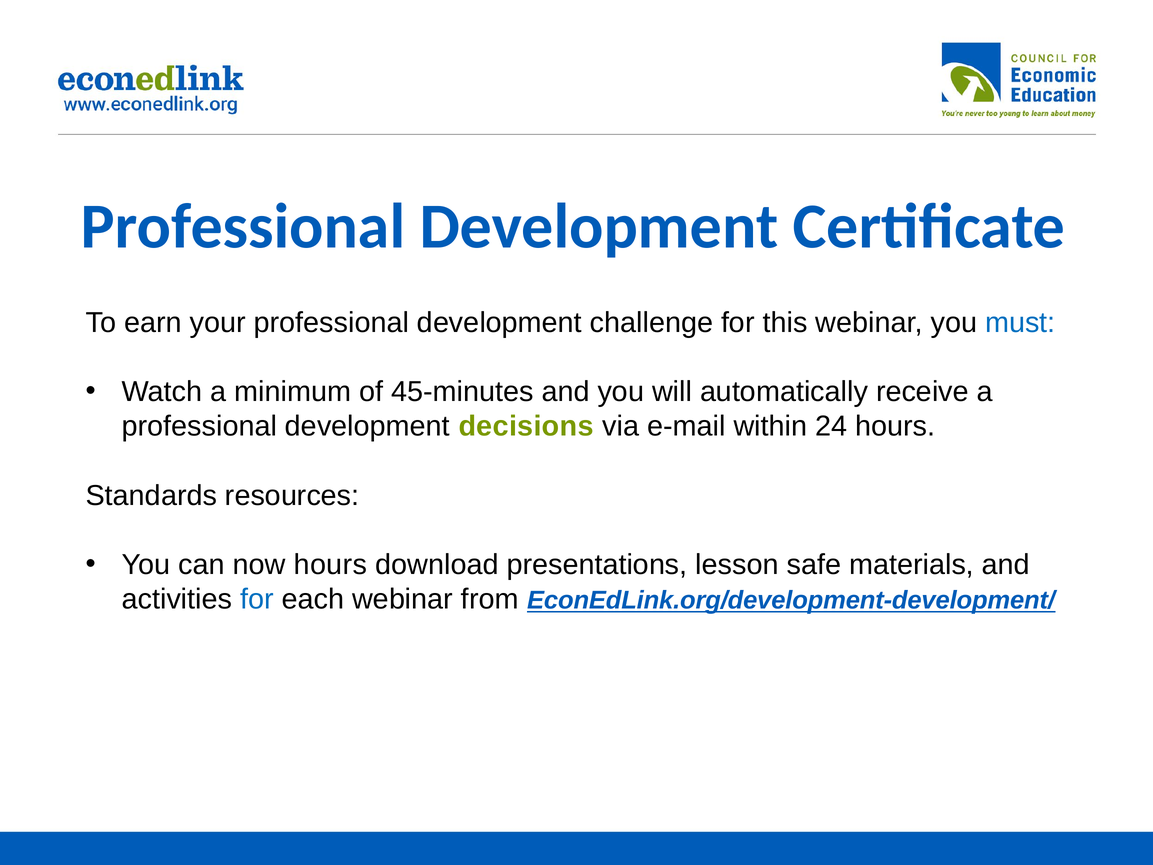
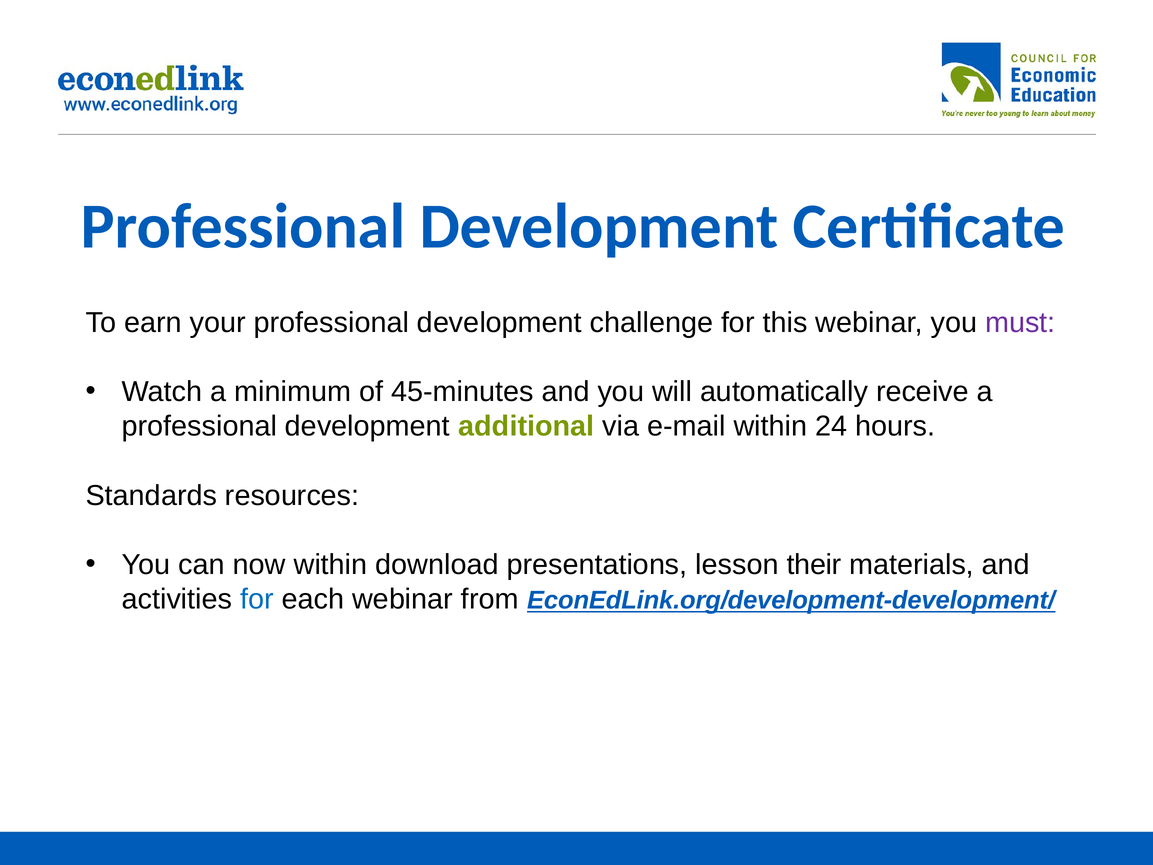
must colour: blue -> purple
decisions: decisions -> additional
now hours: hours -> within
safe: safe -> their
